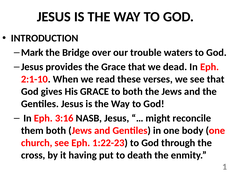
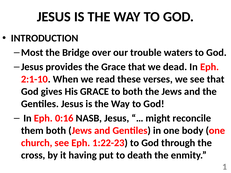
Mark: Mark -> Most
3:16: 3:16 -> 0:16
